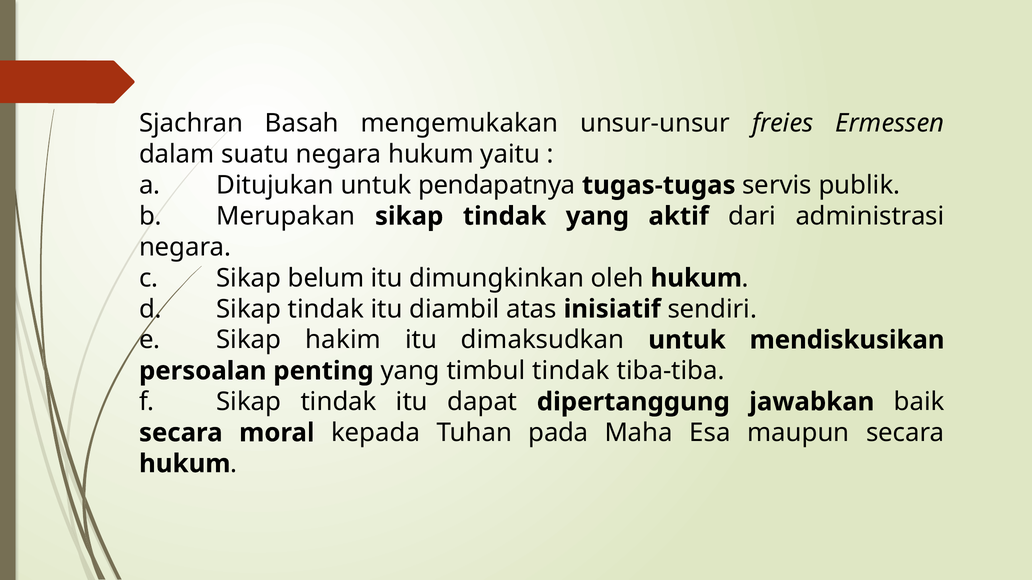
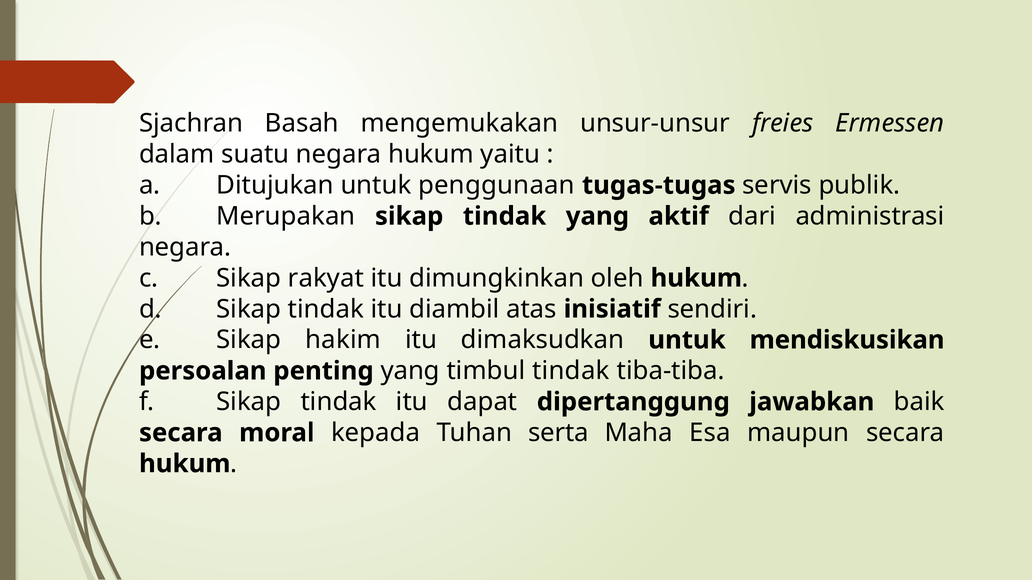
pendapatnya: pendapatnya -> penggunaan
belum: belum -> rakyat
pada: pada -> serta
